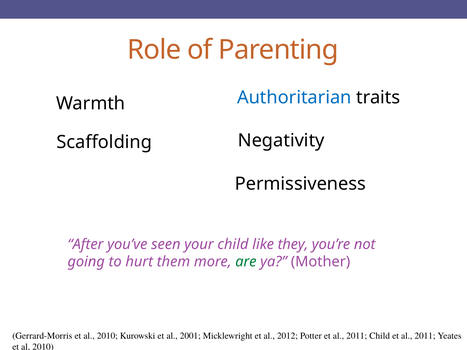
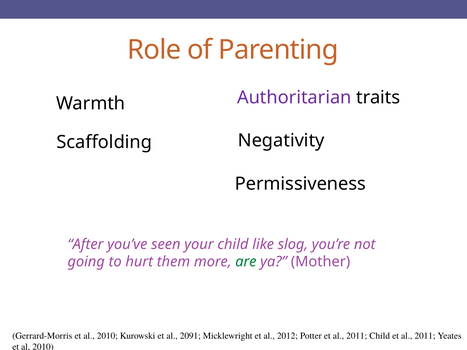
Authoritarian colour: blue -> purple
they: they -> slog
2001: 2001 -> 2091
